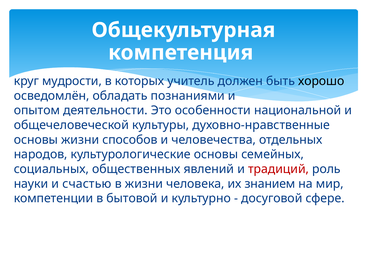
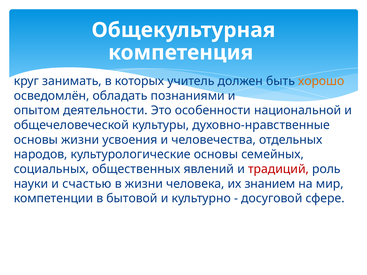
мудрости: мудрости -> занимать
хорошо colour: black -> orange
способов: способов -> усвоения
